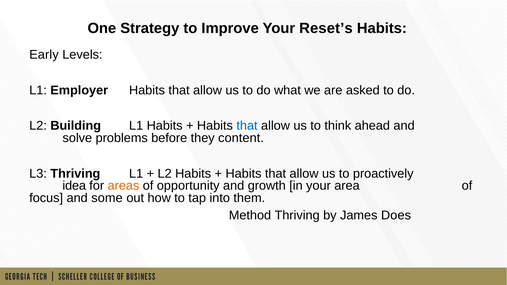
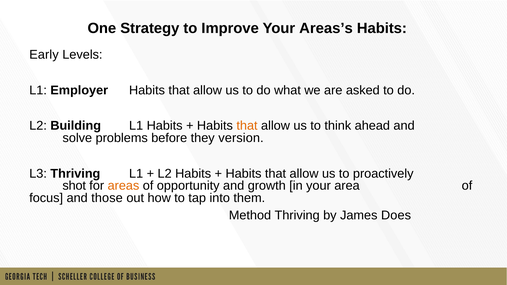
Reset’s: Reset’s -> Areas’s
that at (247, 126) colour: blue -> orange
content: content -> version
idea: idea -> shot
some: some -> those
